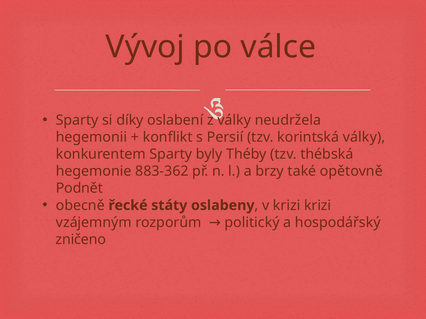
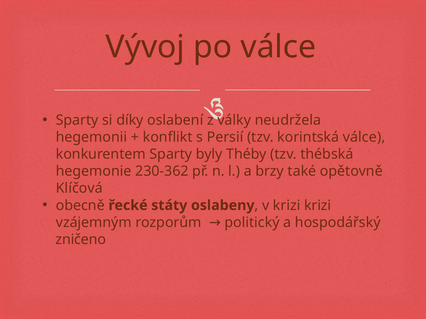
korintská války: války -> válce
883-362: 883-362 -> 230-362
Podnět: Podnět -> Klíčová
